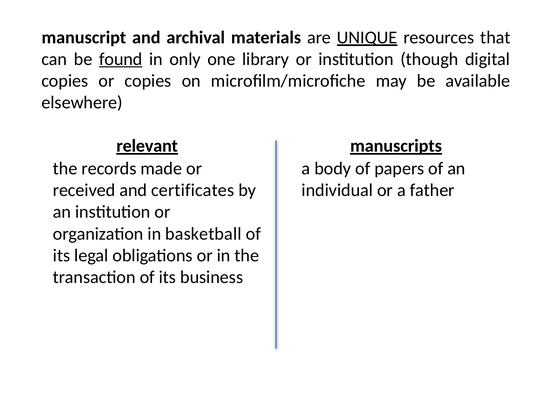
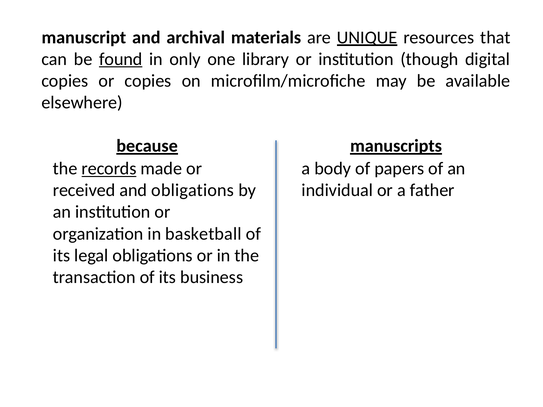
relevant: relevant -> because
records underline: none -> present
and certificates: certificates -> obligations
